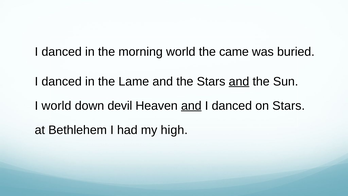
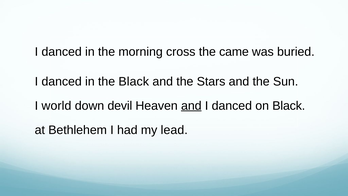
morning world: world -> cross
the Lame: Lame -> Black
and at (239, 81) underline: present -> none
on Stars: Stars -> Black
high: high -> lead
